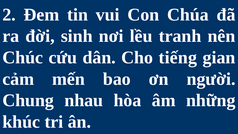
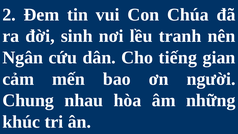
Chúc: Chúc -> Ngân
